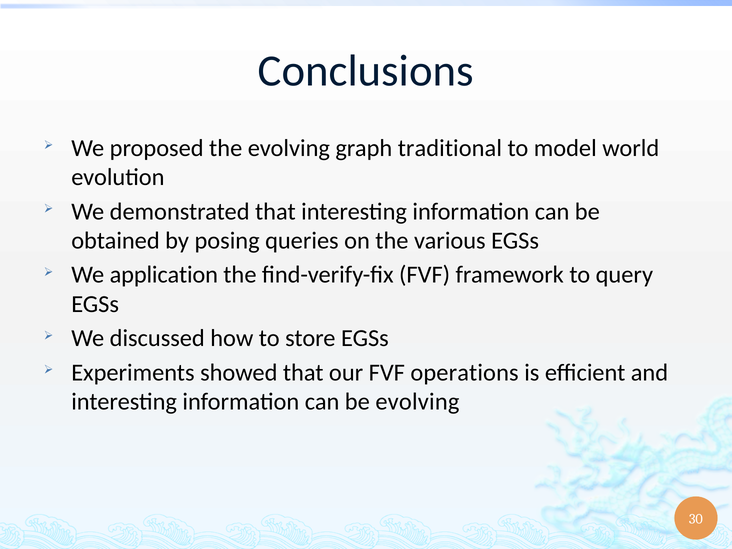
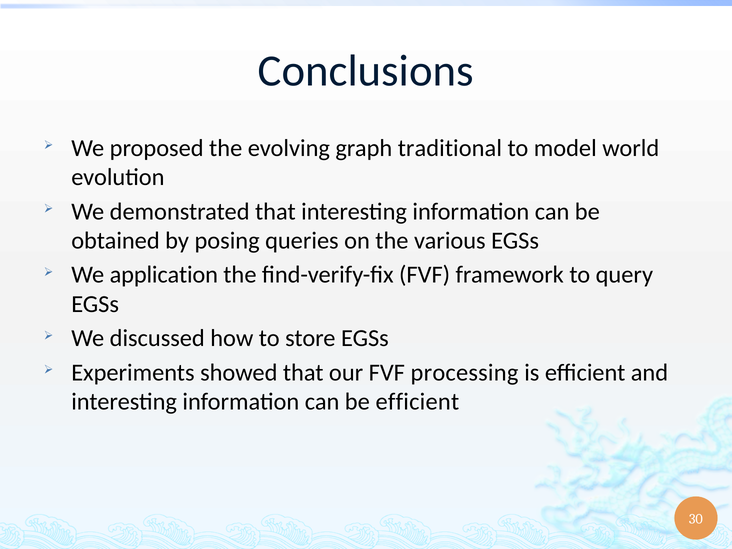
operations: operations -> processing
be evolving: evolving -> efficient
